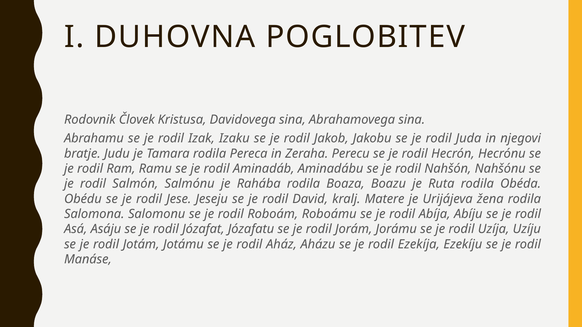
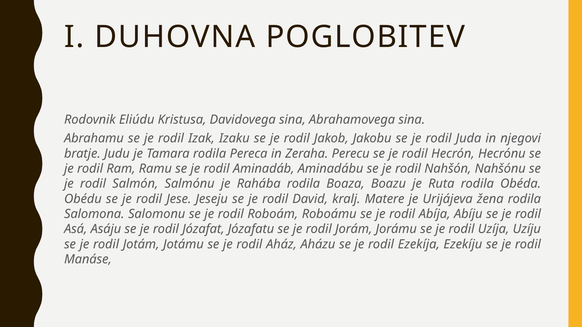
Človek: Človek -> Eliúdu
